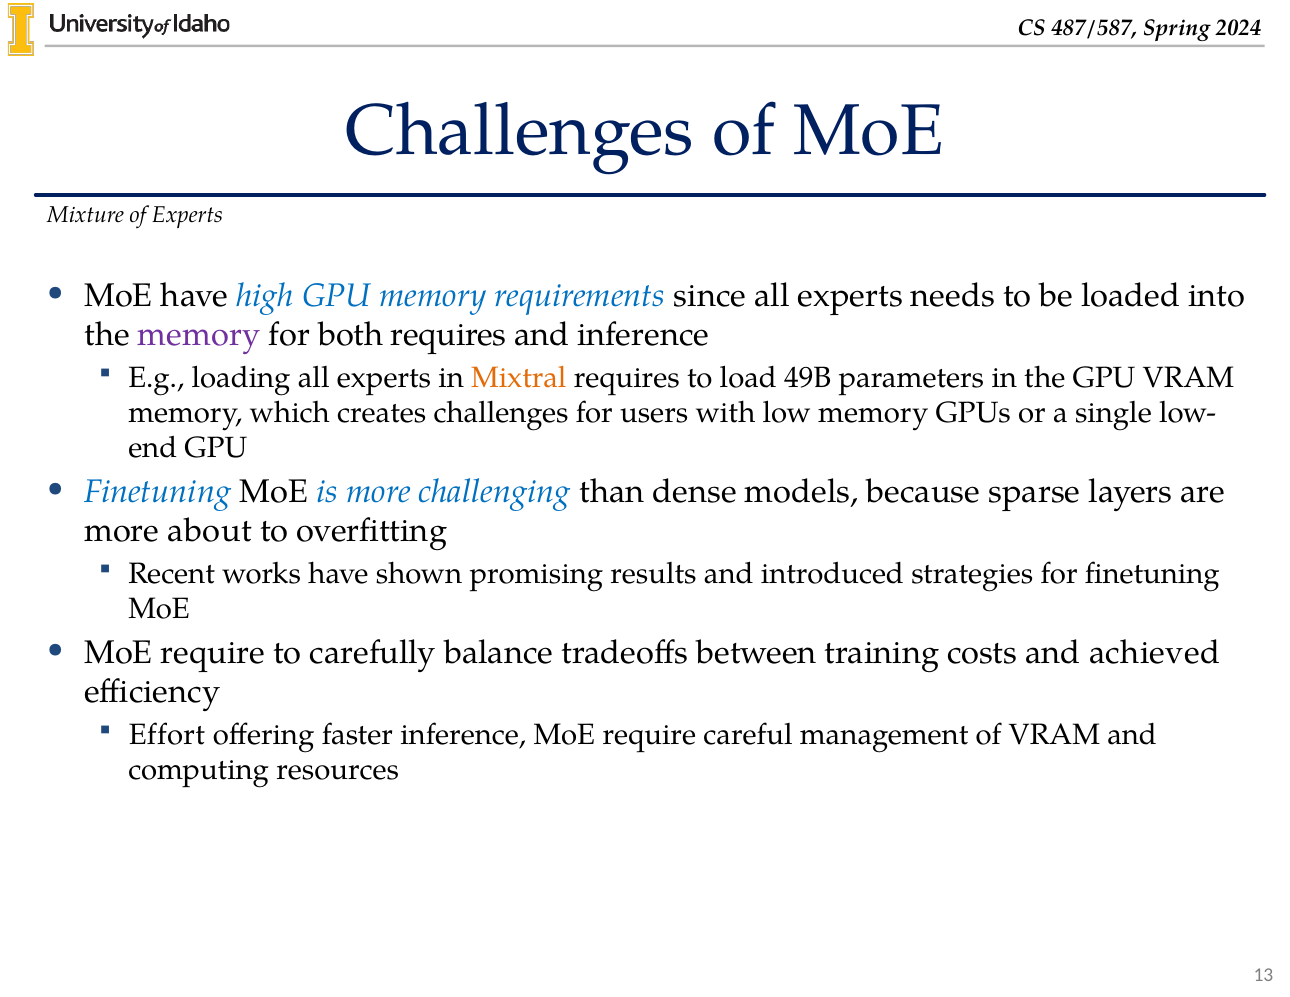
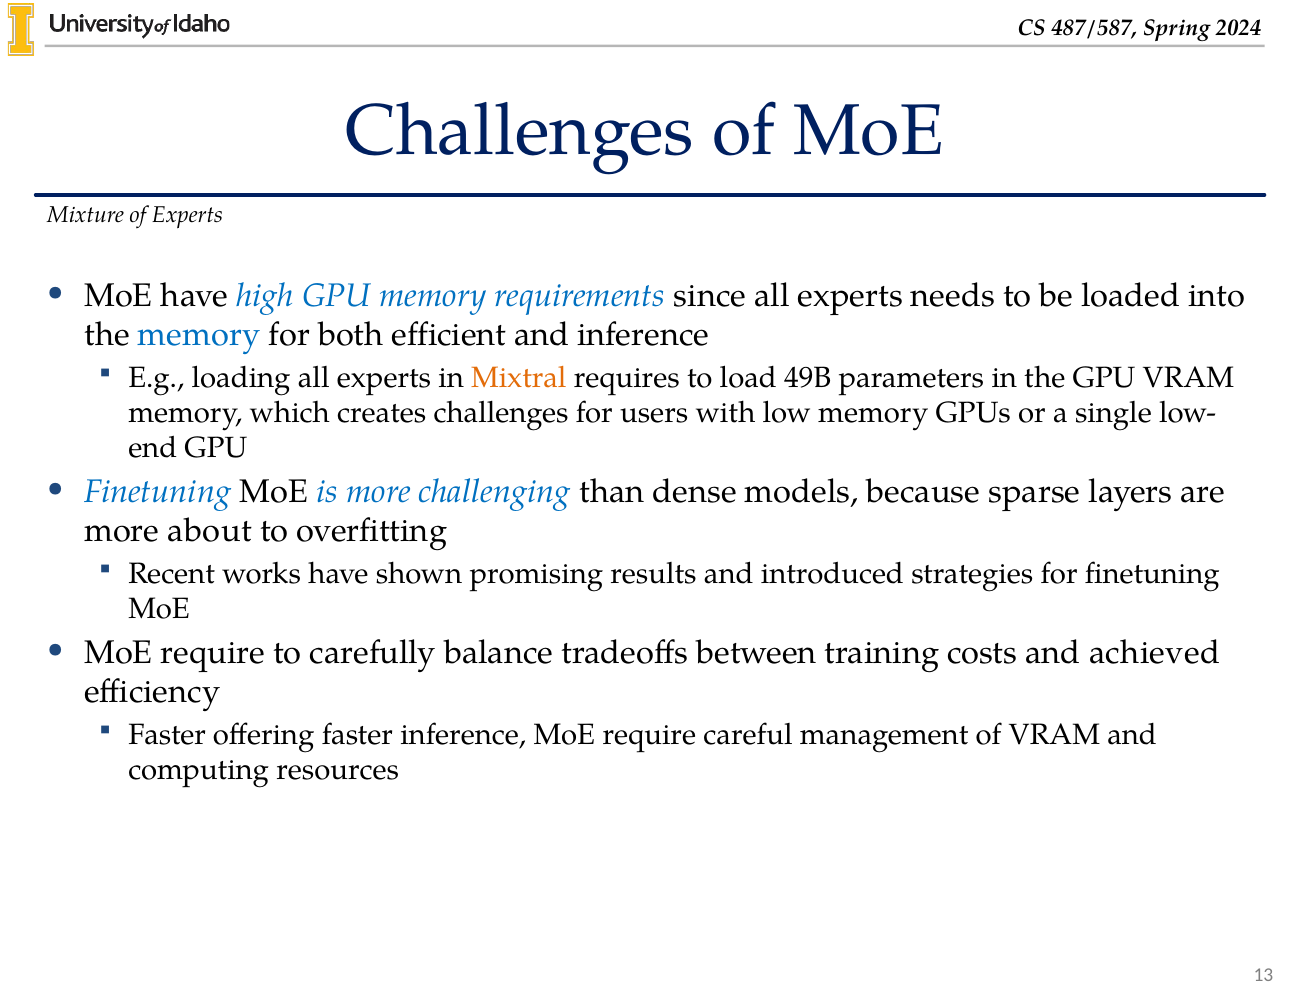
memory at (199, 335) colour: purple -> blue
both requires: requires -> efficient
Effort at (167, 735): Effort -> Faster
